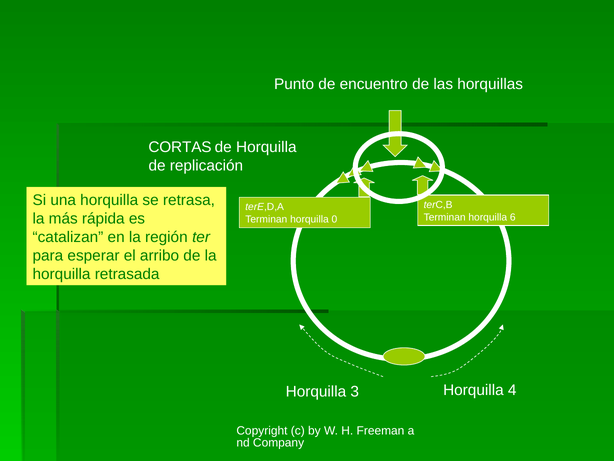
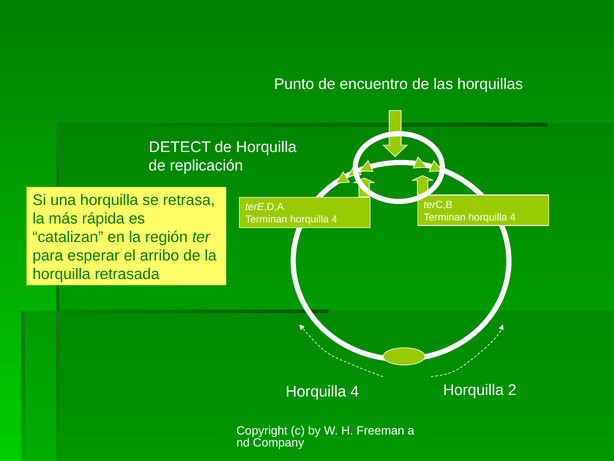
CORTAS: CORTAS -> DETECT
6 at (513, 217): 6 -> 4
0 at (334, 219): 0 -> 4
3 at (355, 391): 3 -> 4
4: 4 -> 2
